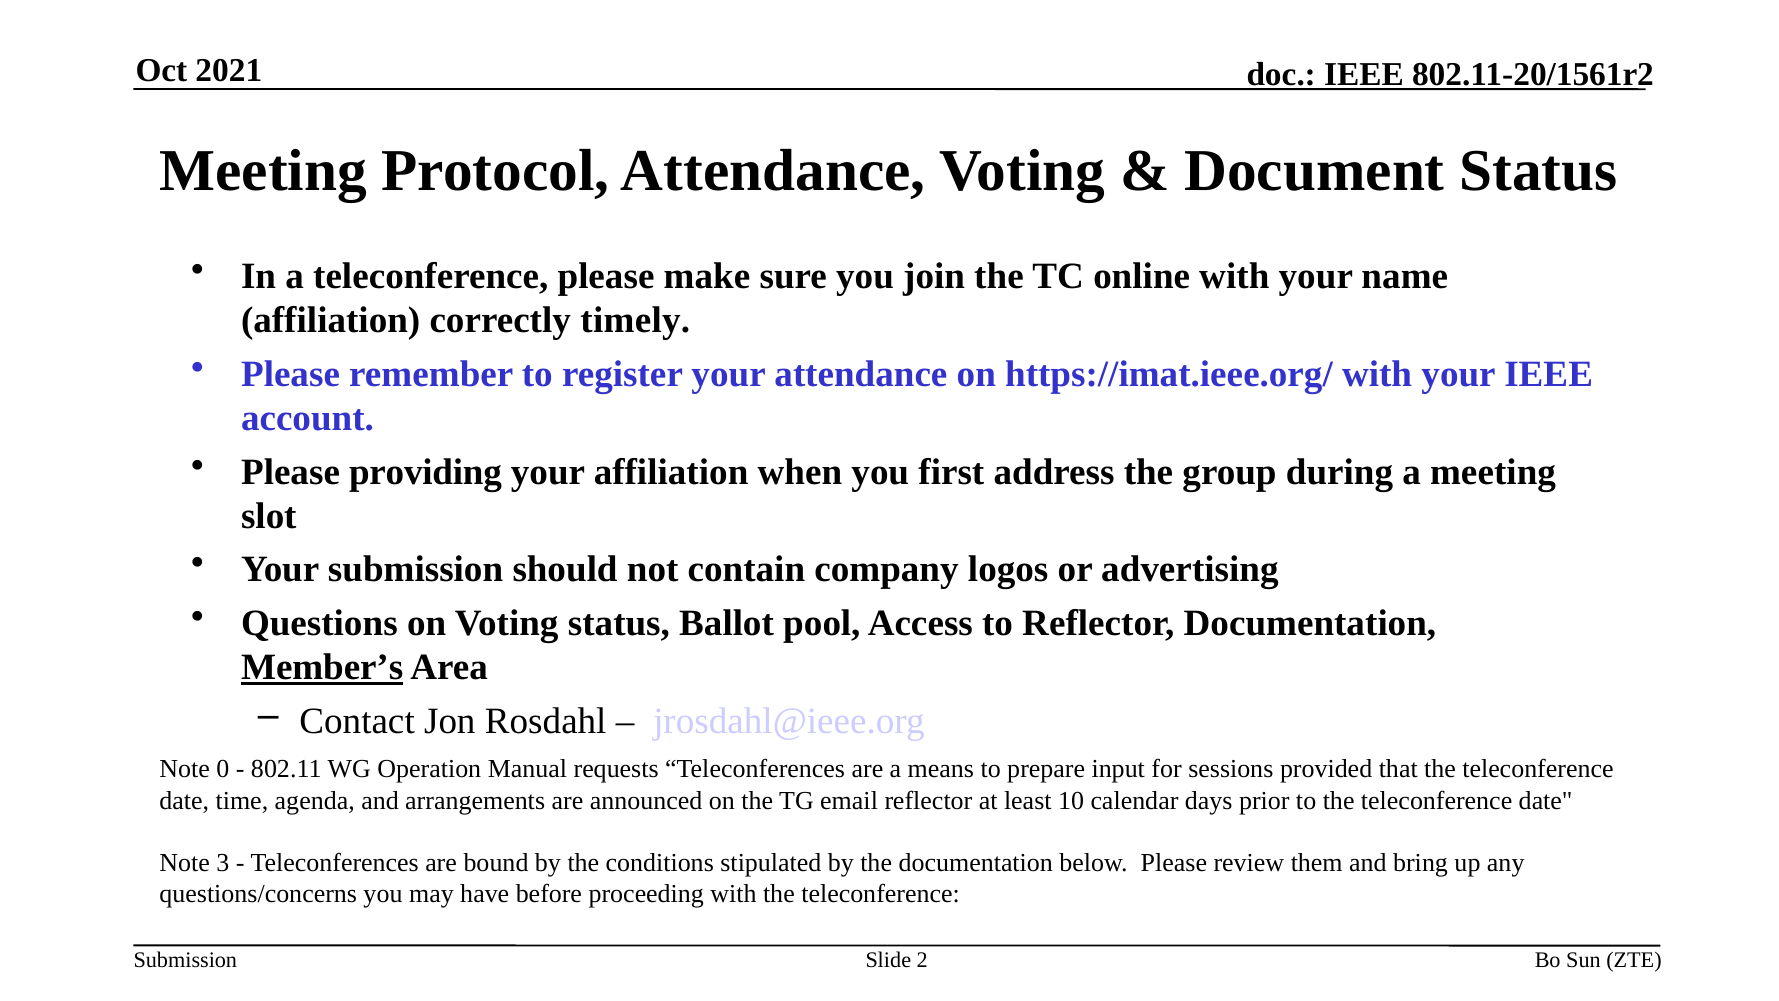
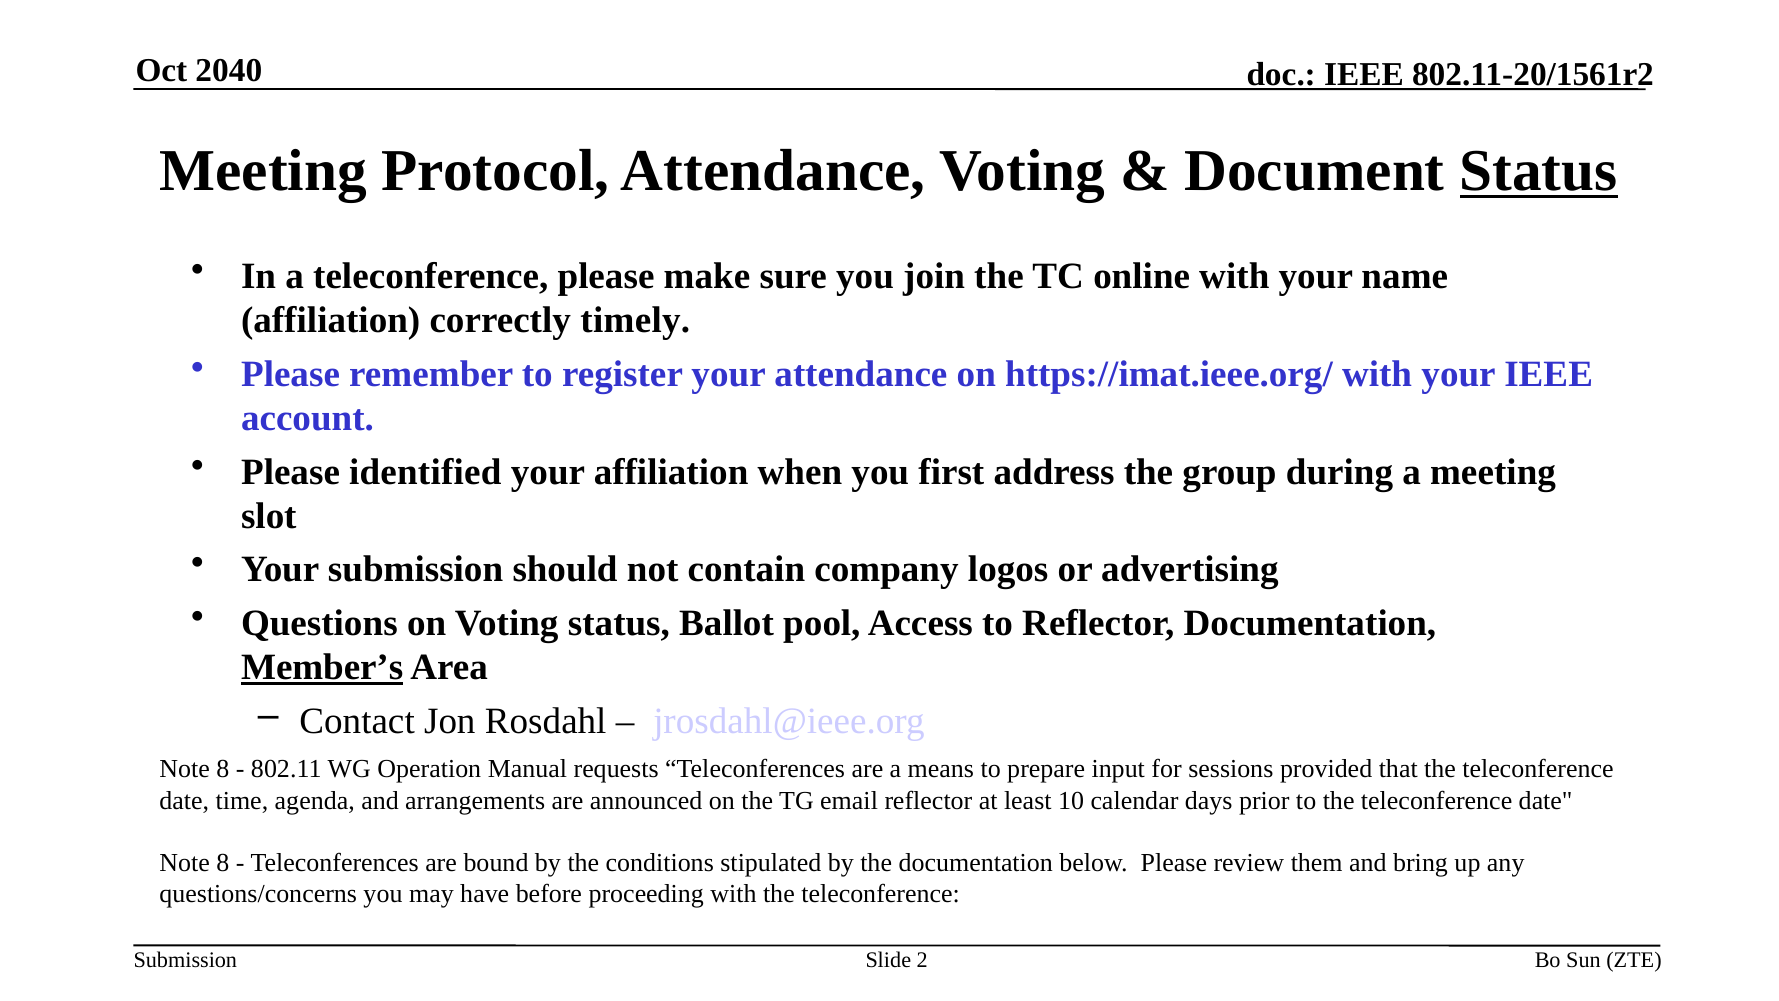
2021: 2021 -> 2040
Status at (1539, 171) underline: none -> present
providing: providing -> identified
0 at (223, 769): 0 -> 8
3 at (223, 863): 3 -> 8
